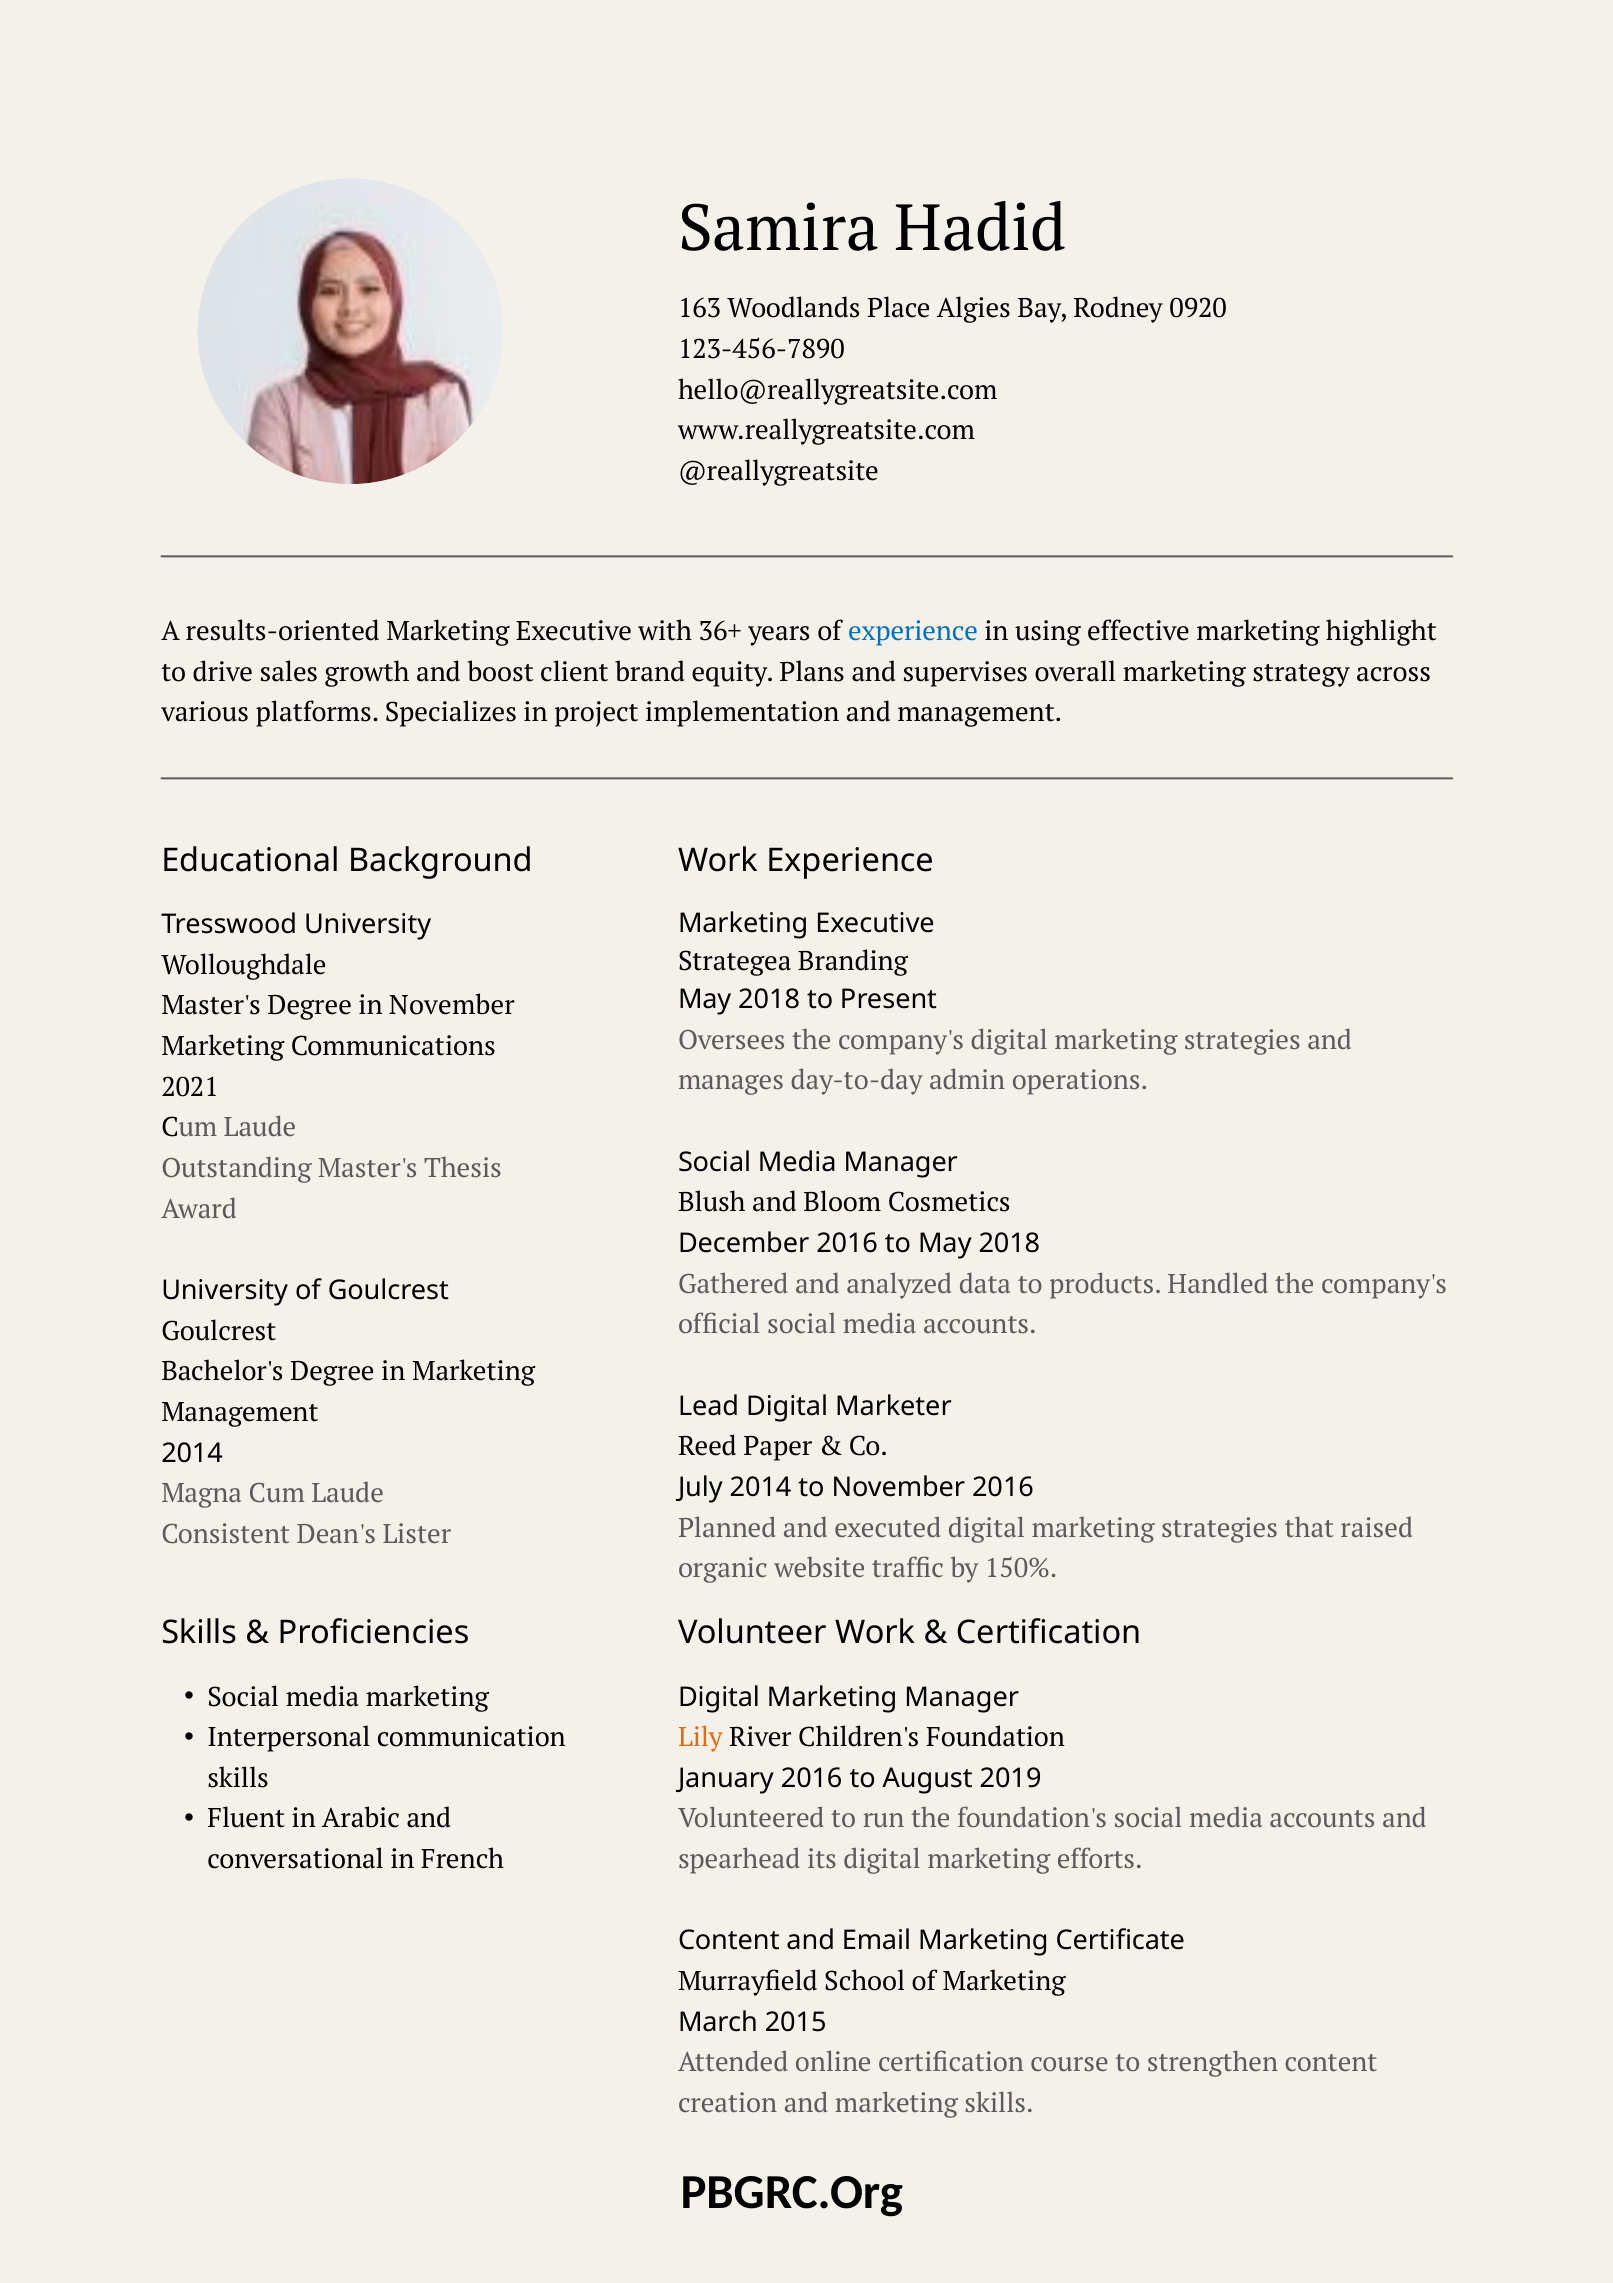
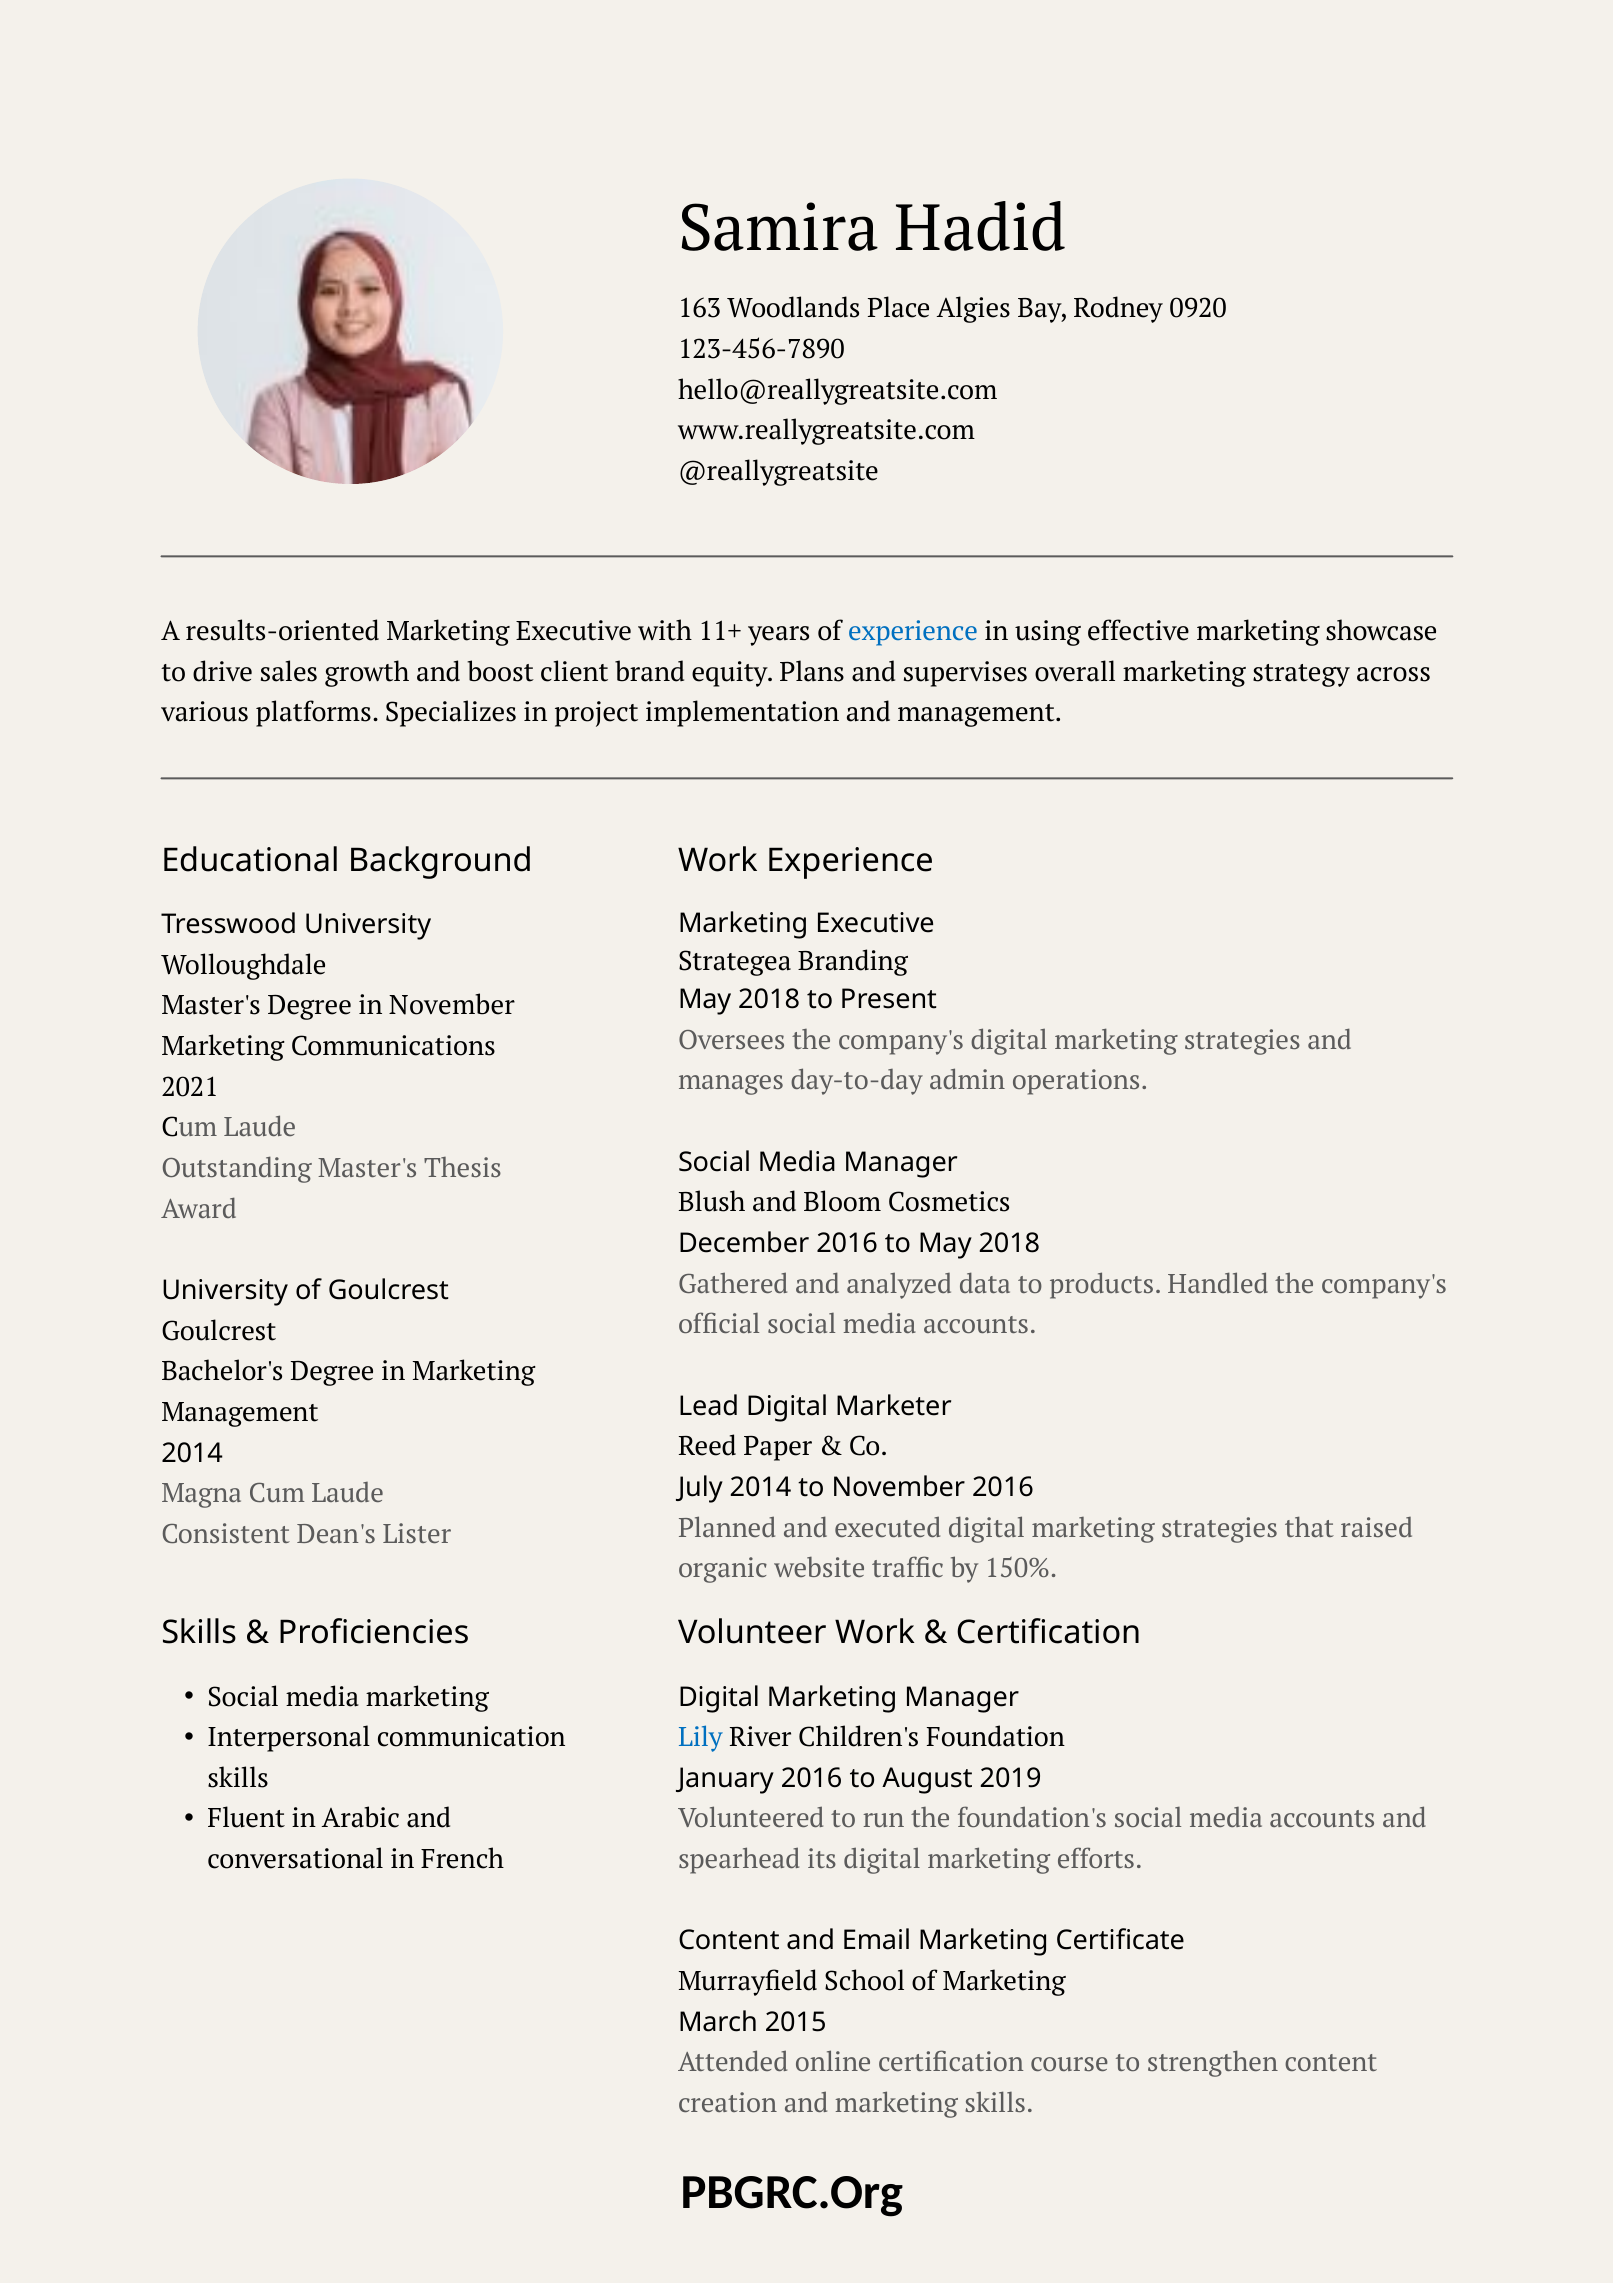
36+: 36+ -> 11+
highlight: highlight -> showcase
Lily colour: orange -> blue
